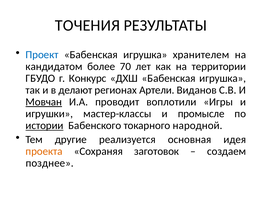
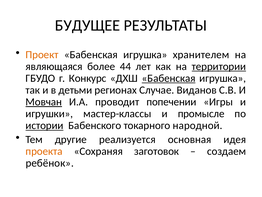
ТОЧЕНИЯ: ТОЧЕНИЯ -> БУДУЩЕЕ
Проект colour: blue -> orange
кандидатом: кандидатом -> являющаяся
70: 70 -> 44
территории underline: none -> present
Бабенская at (169, 78) underline: none -> present
делают: делают -> детьми
Артели: Артели -> Случае
воплотили: воплотили -> попечении
позднее: позднее -> ребёнок
